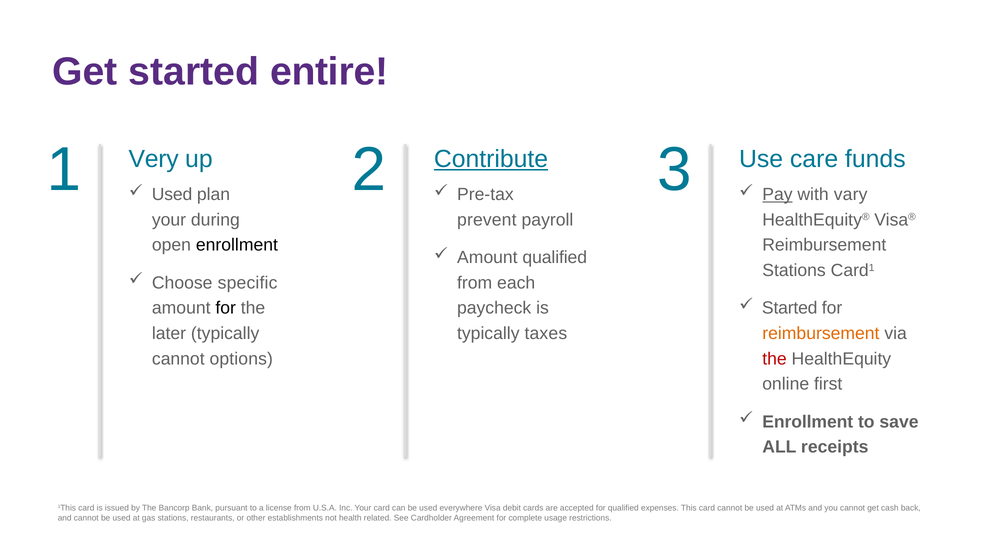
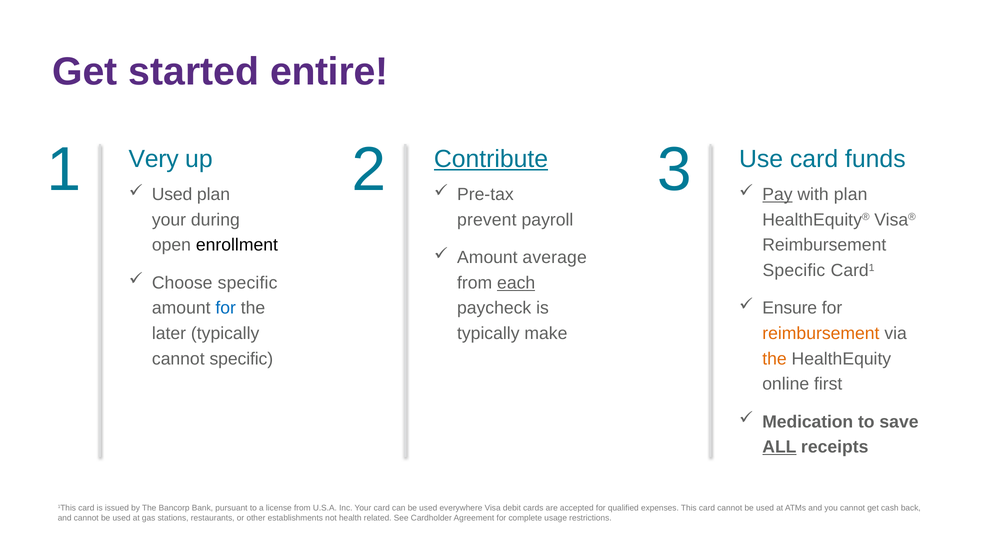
Use care: care -> card
with vary: vary -> plan
Amount qualified: qualified -> average
Stations at (794, 270): Stations -> Specific
each underline: none -> present
Started at (790, 308): Started -> Ensure
for at (226, 308) colour: black -> blue
taxes: taxes -> make
cannot options: options -> specific
the at (775, 358) colour: red -> orange
Enrollment at (808, 421): Enrollment -> Medication
ALL underline: none -> present
